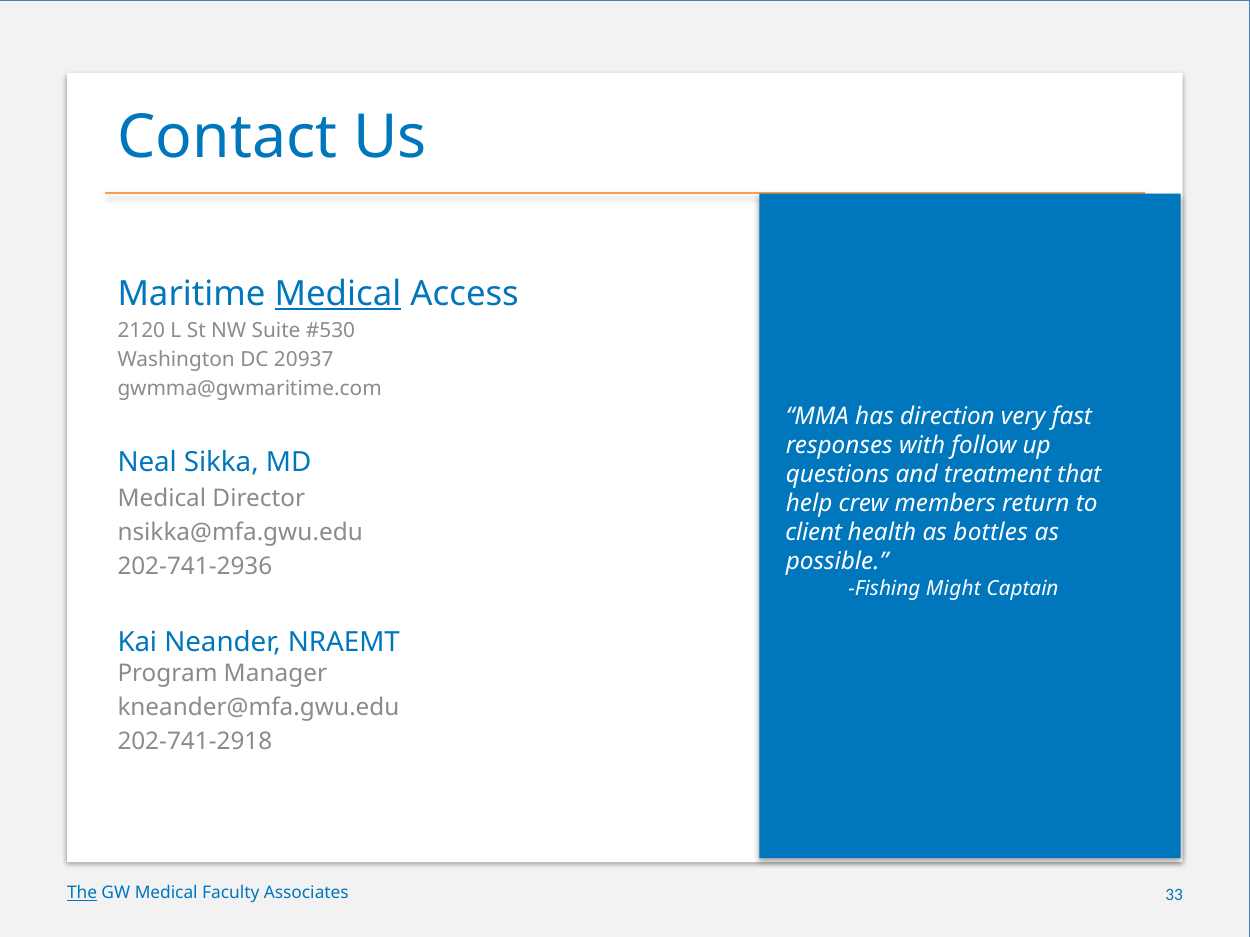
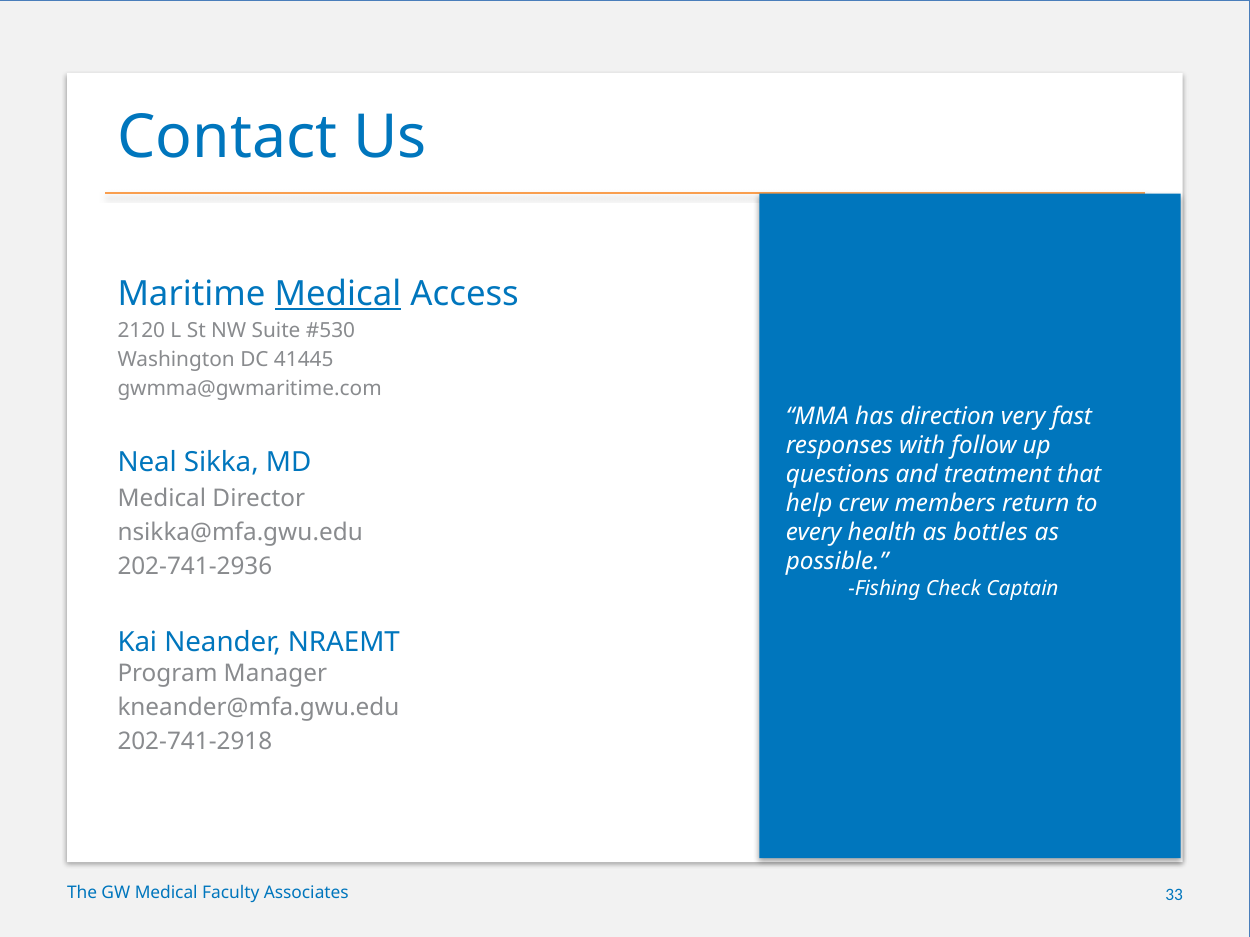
20937: 20937 -> 41445
client: client -> every
Might: Might -> Check
The underline: present -> none
